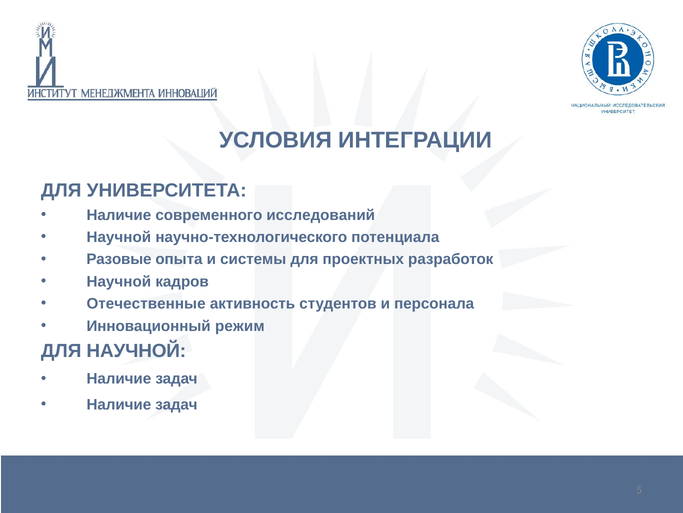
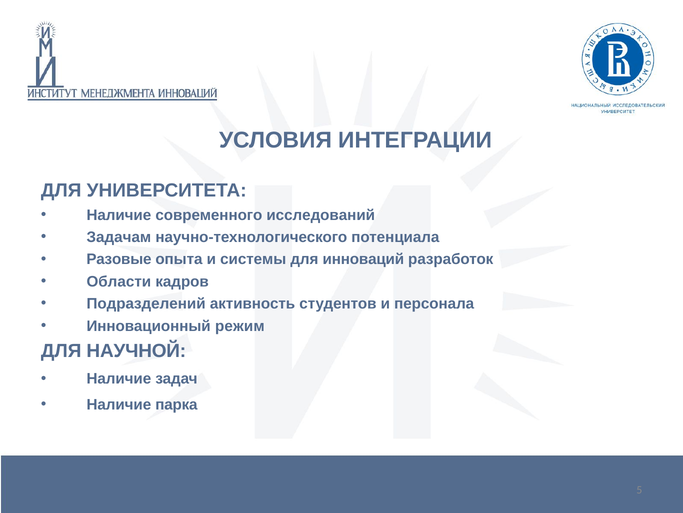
Научной at (119, 237): Научной -> Задачам
проектных: проектных -> инноваций
Научной at (119, 281): Научной -> Области
Отечественные: Отечественные -> Подразделений
задач at (176, 404): задач -> парка
